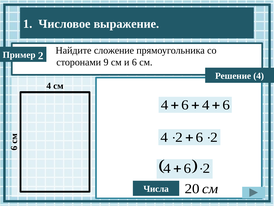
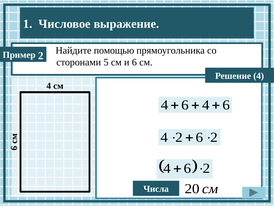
сложение: сложение -> помощью
9: 9 -> 5
